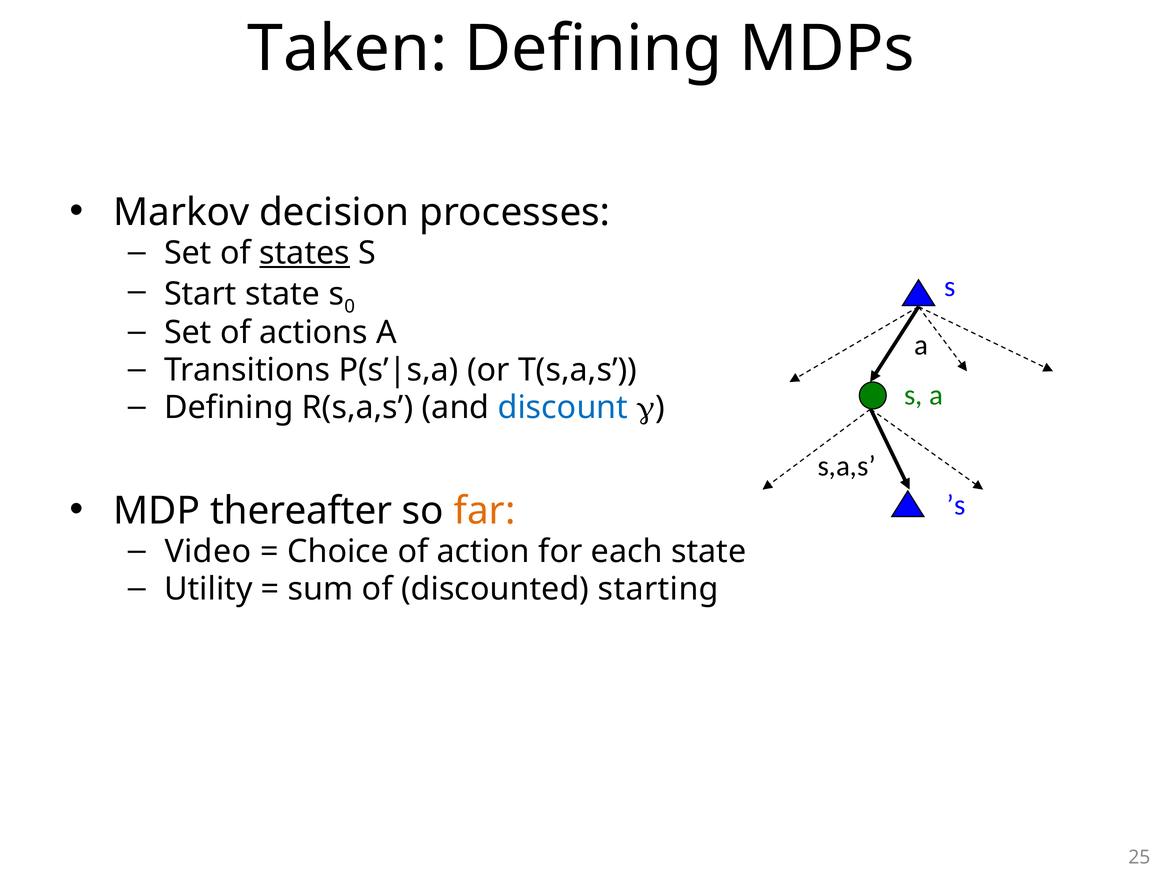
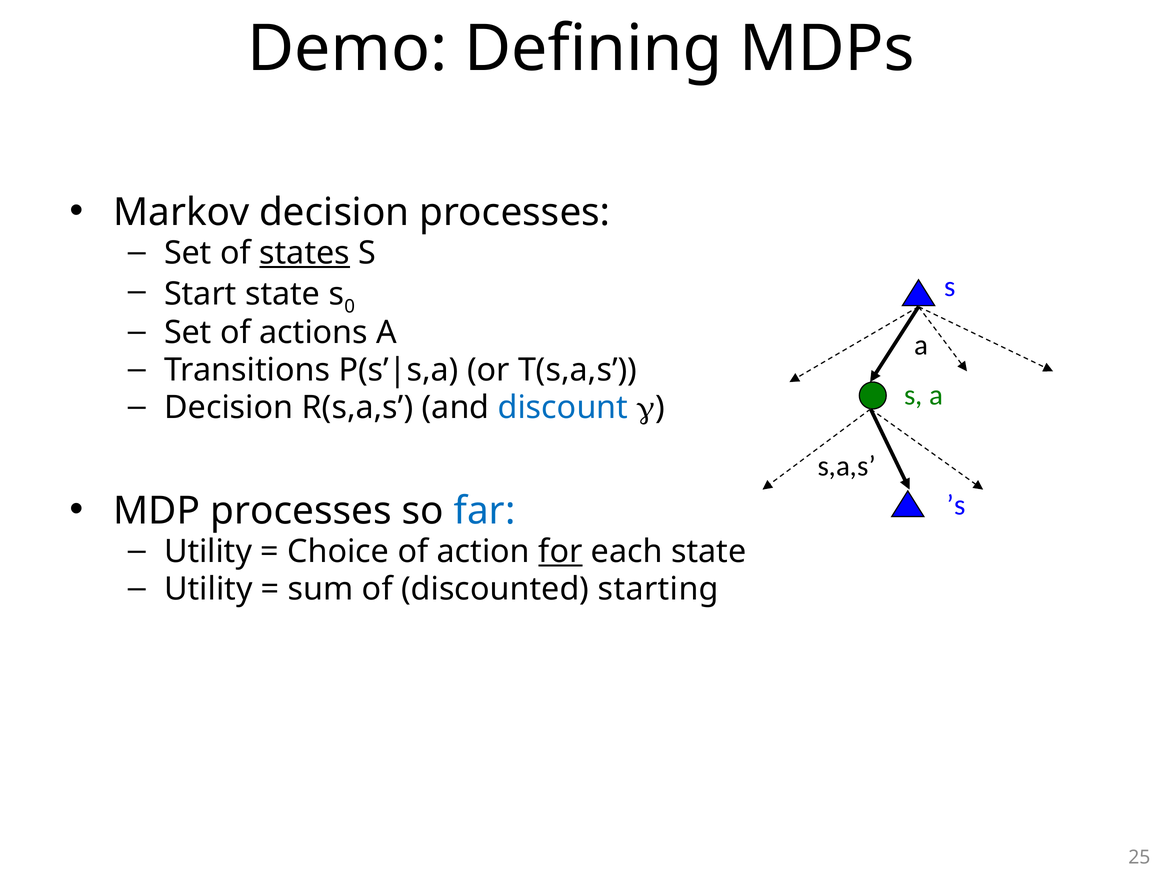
Taken: Taken -> Demo
Defining at (229, 407): Defining -> Decision
MDP thereafter: thereafter -> processes
far colour: orange -> blue
Video at (208, 551): Video -> Utility
for underline: none -> present
